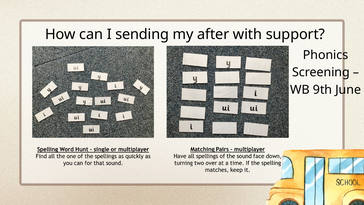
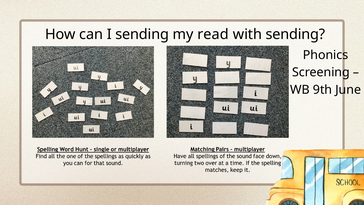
after: after -> read
with support: support -> sending
